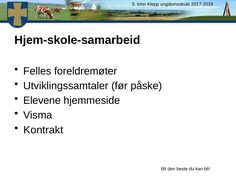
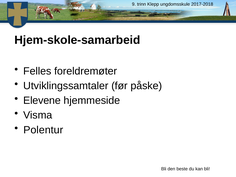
Kontrakt: Kontrakt -> Polentur
